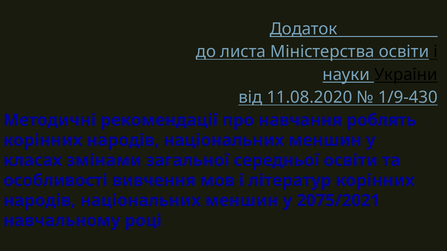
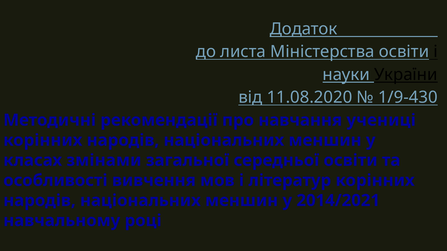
роблять: роблять -> учениці
2075/2021: 2075/2021 -> 2014/2021
